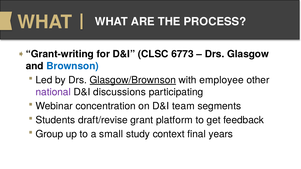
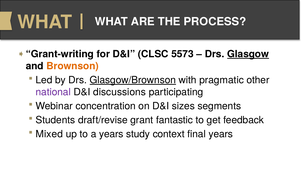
6773: 6773 -> 5573
Glasgow underline: none -> present
Brownson colour: blue -> orange
employee: employee -> pragmatic
team: team -> sizes
platform: platform -> fantastic
Group: Group -> Mixed
a small: small -> years
